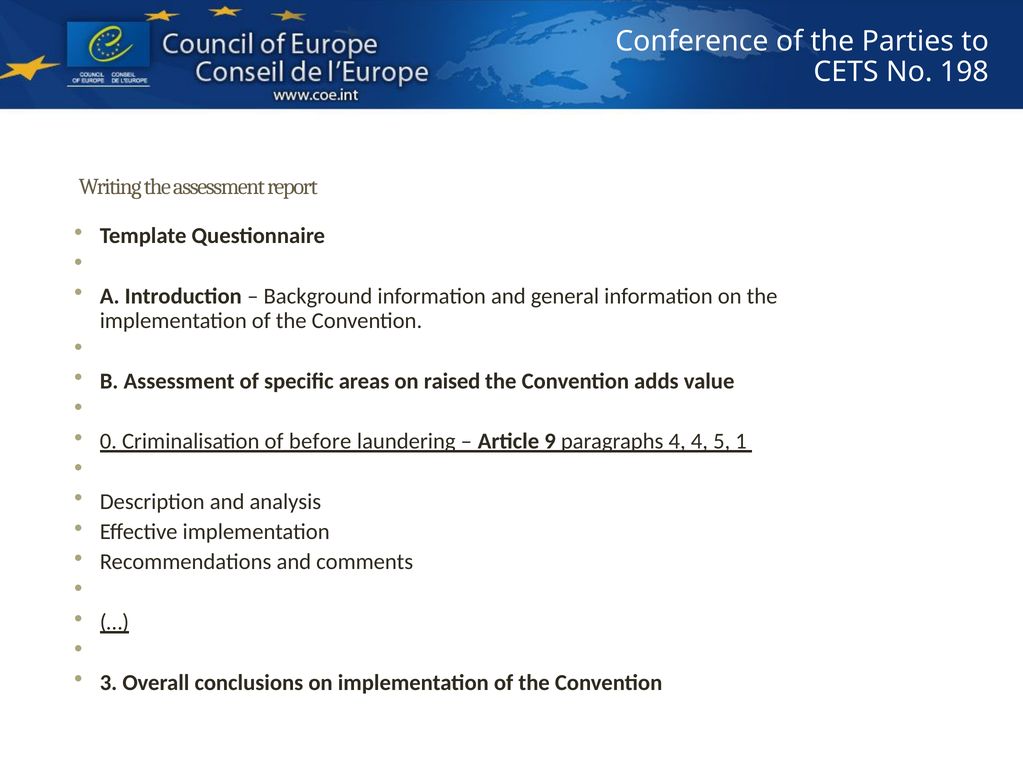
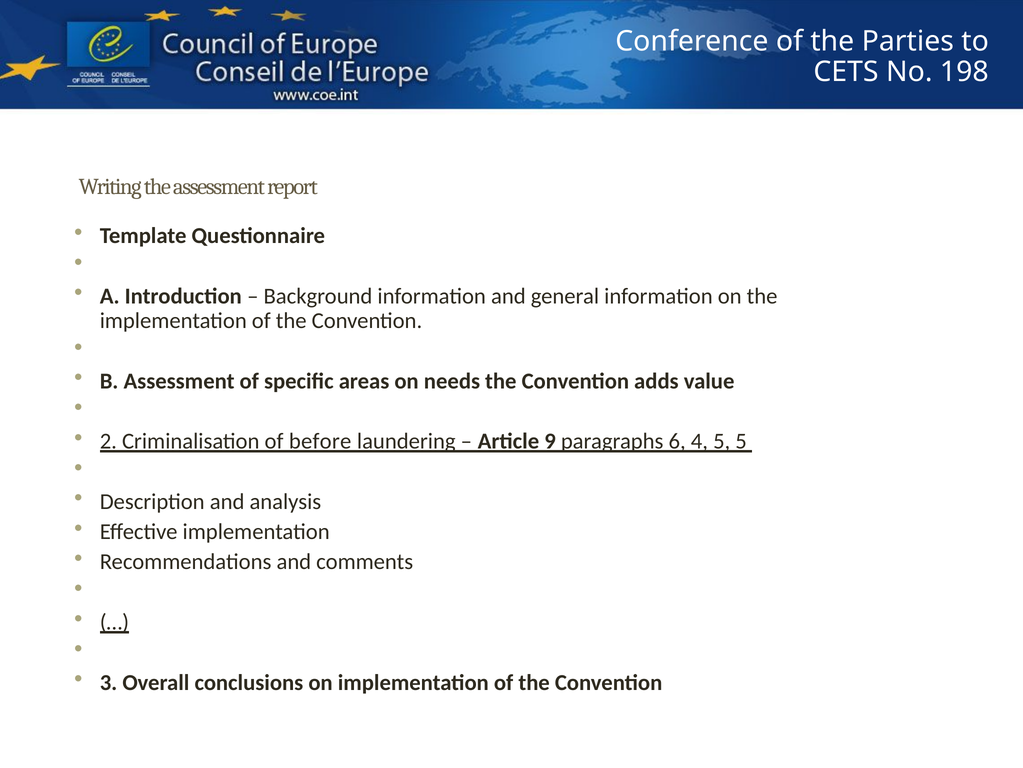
raised: raised -> needs
0: 0 -> 2
paragraphs 4: 4 -> 6
5 1: 1 -> 5
